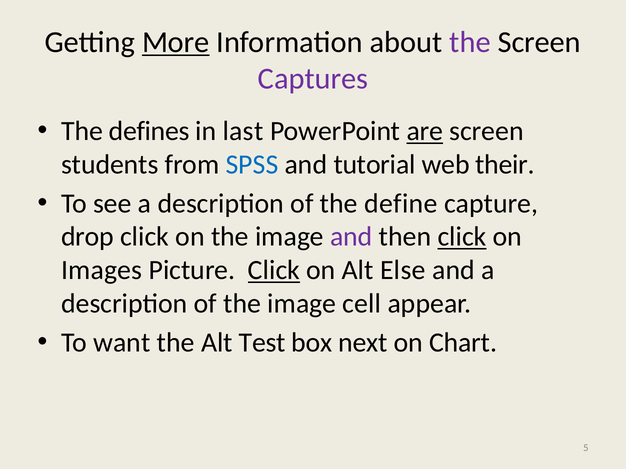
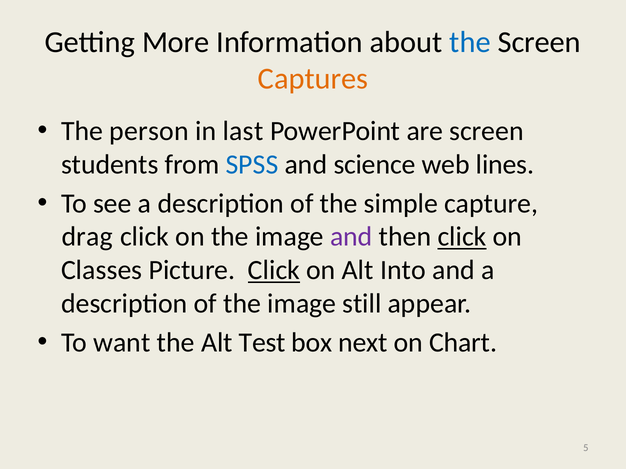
More underline: present -> none
the at (470, 42) colour: purple -> blue
Captures colour: purple -> orange
defines: defines -> person
are underline: present -> none
tutorial: tutorial -> science
their: their -> lines
define: define -> simple
drop: drop -> drag
Images: Images -> Classes
Else: Else -> Into
cell: cell -> still
